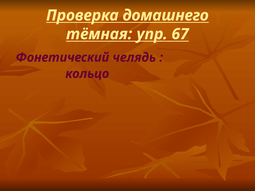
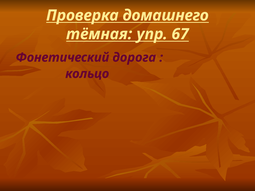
челядь: челядь -> дорога
